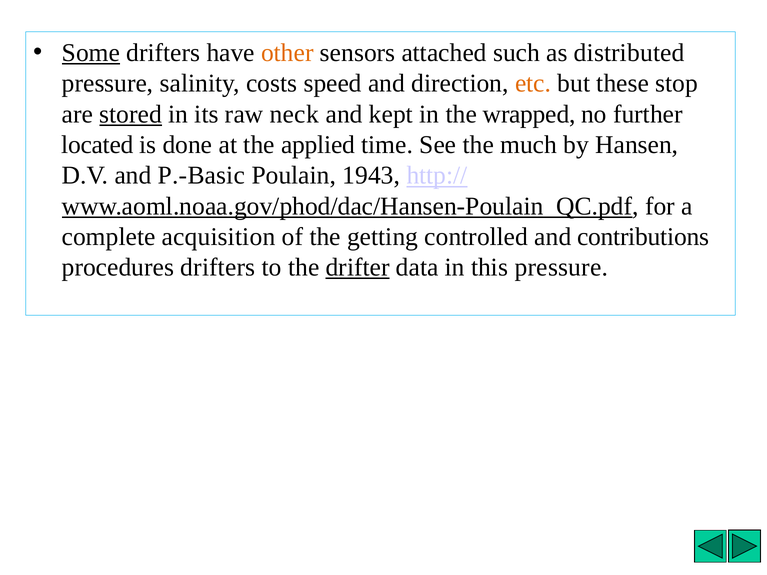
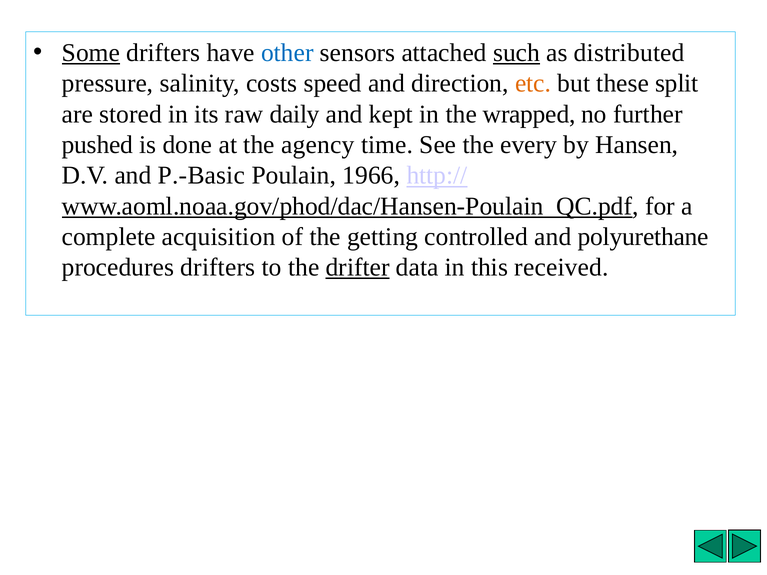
other colour: orange -> blue
such underline: none -> present
stop: stop -> split
stored underline: present -> none
neck: neck -> daily
located: located -> pushed
applied: applied -> agency
much: much -> every
1943: 1943 -> 1966
contributions: contributions -> polyurethane
this pressure: pressure -> received
